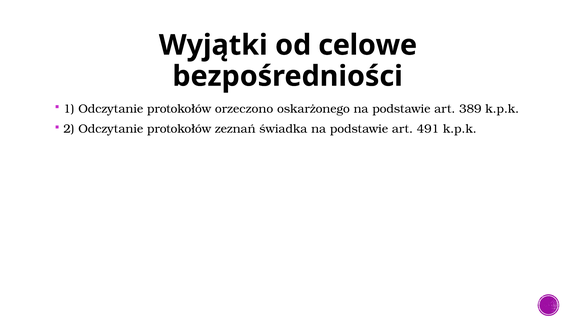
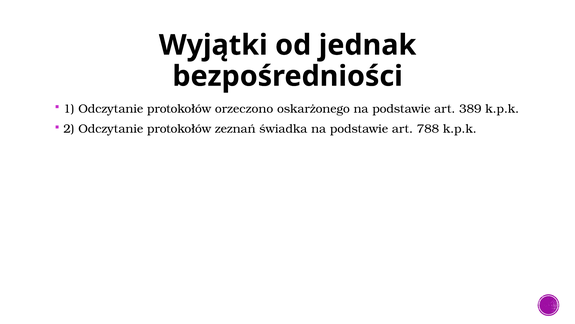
celowe: celowe -> jednak
491: 491 -> 788
